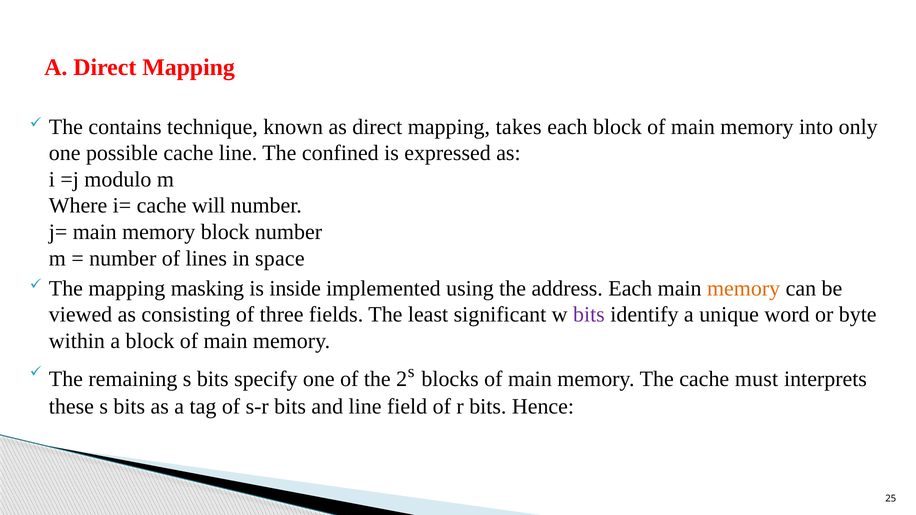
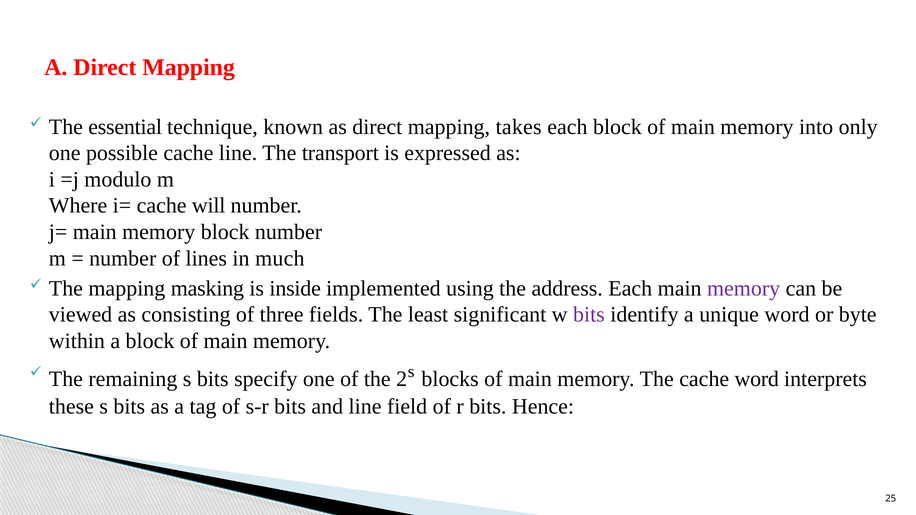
contains: contains -> essential
confined: confined -> transport
space: space -> much
memory at (744, 289) colour: orange -> purple
cache must: must -> word
